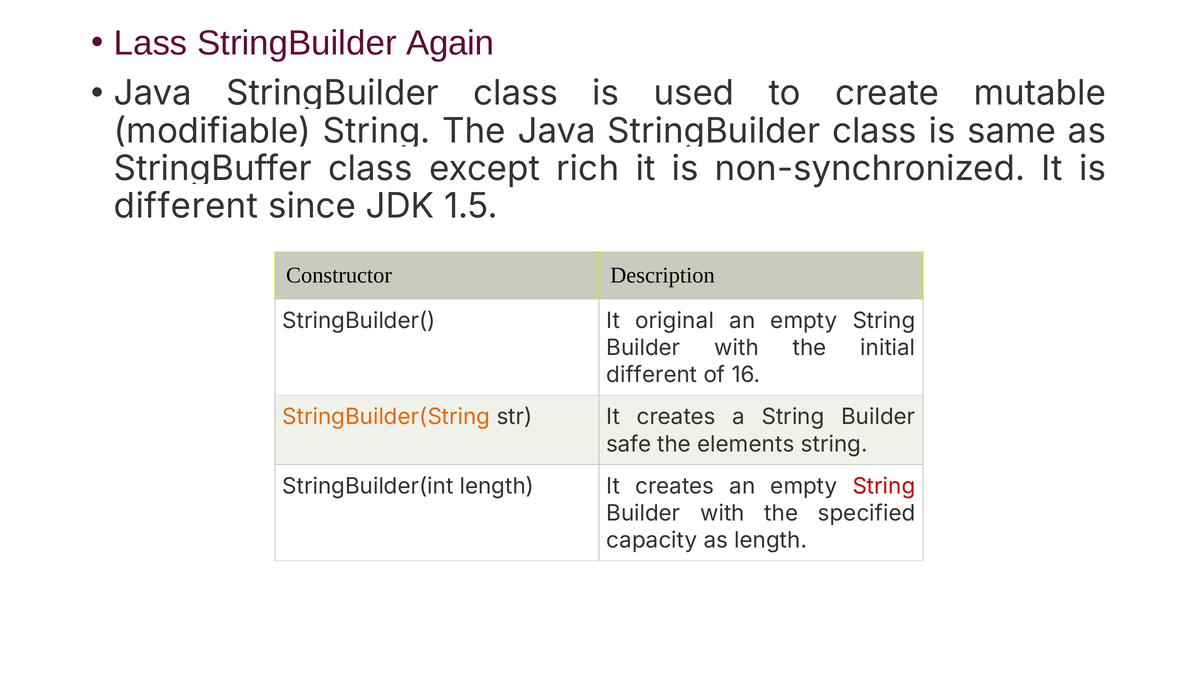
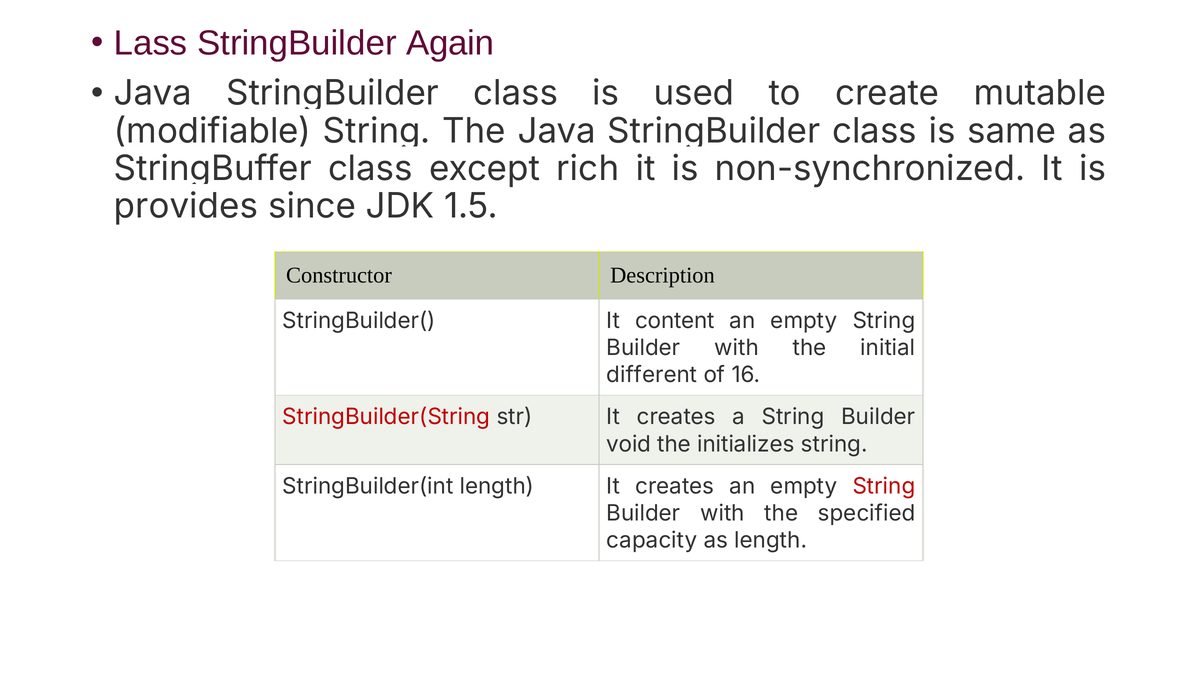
different at (186, 206): different -> provides
original: original -> content
StringBuilder(String colour: orange -> red
safe: safe -> void
elements: elements -> initializes
